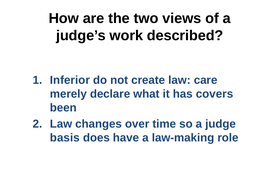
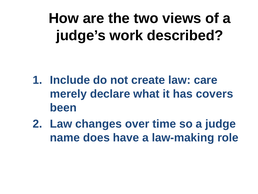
Inferior: Inferior -> Include
basis: basis -> name
